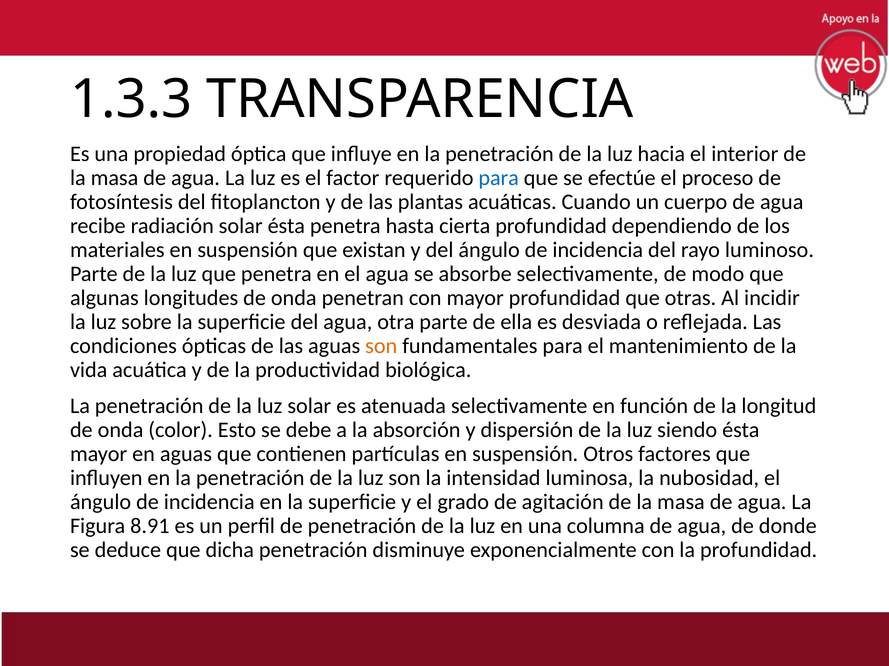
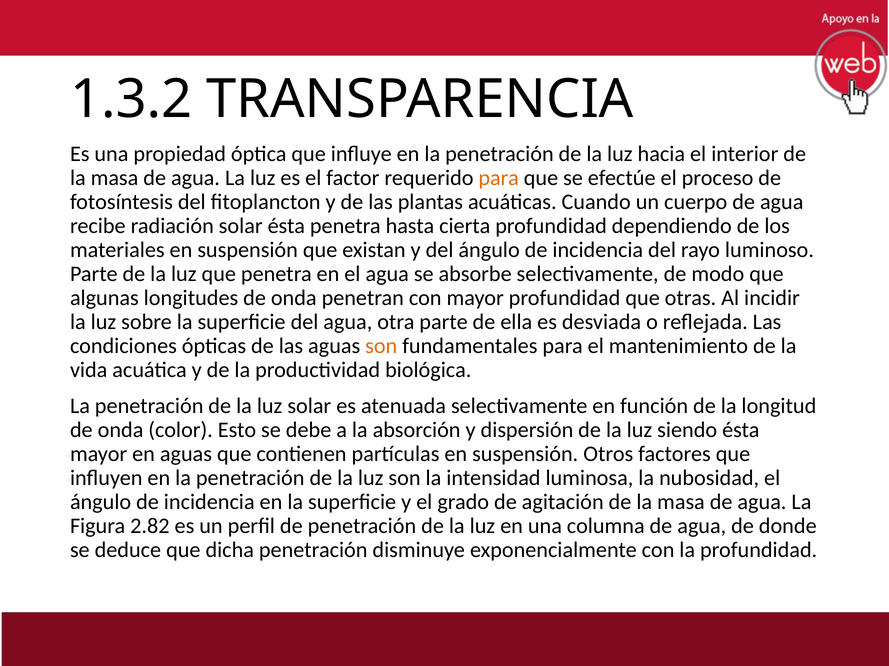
1.3.3: 1.3.3 -> 1.3.2
para at (499, 178) colour: blue -> orange
8.91: 8.91 -> 2.82
